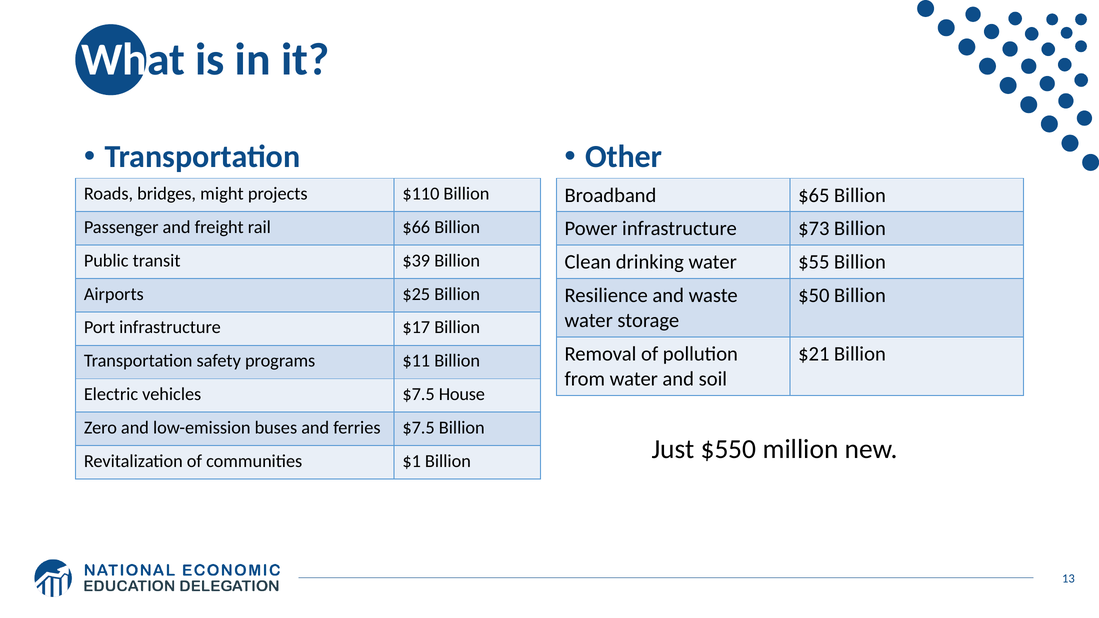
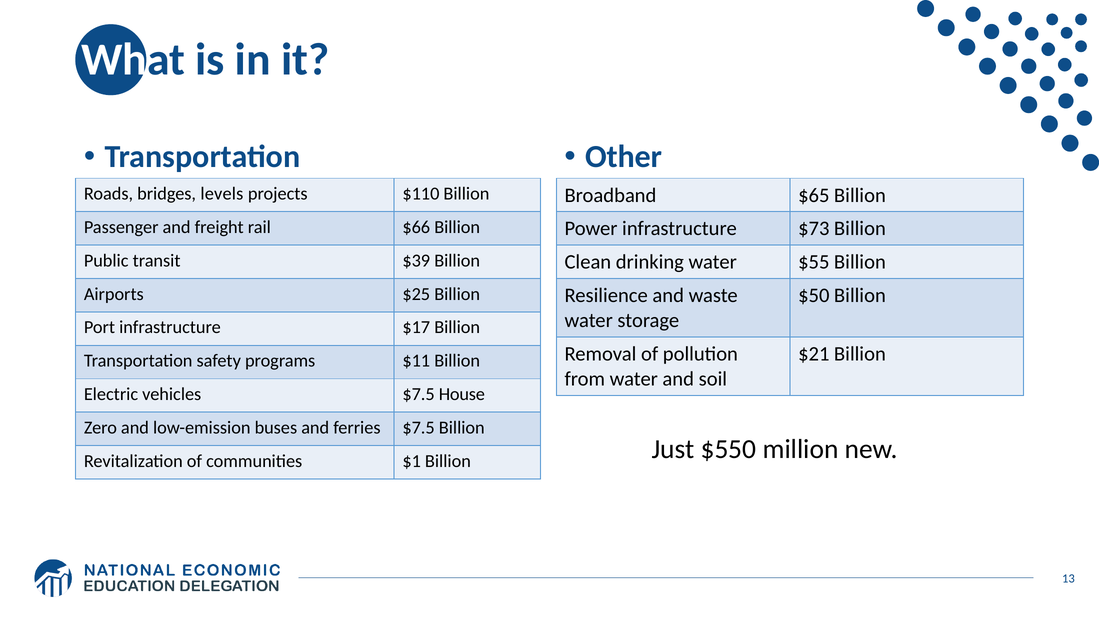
might: might -> levels
